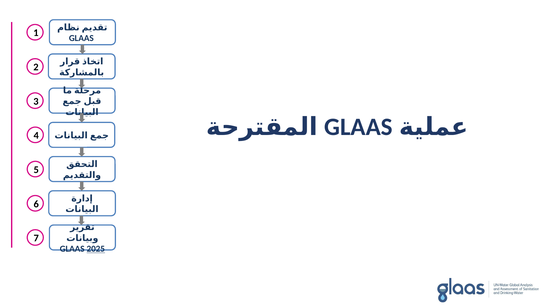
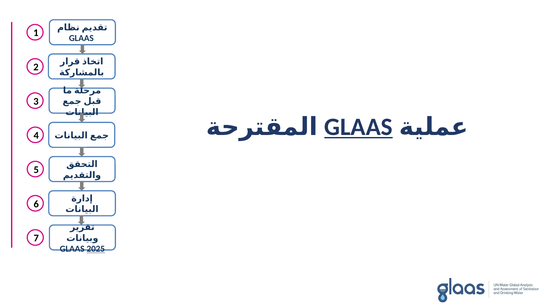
GLAAS at (358, 127) underline: none -> present
